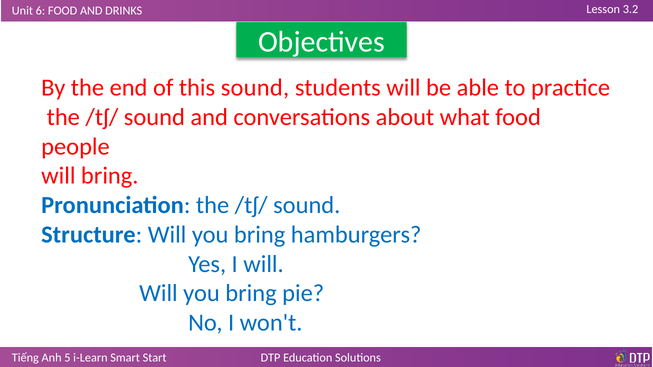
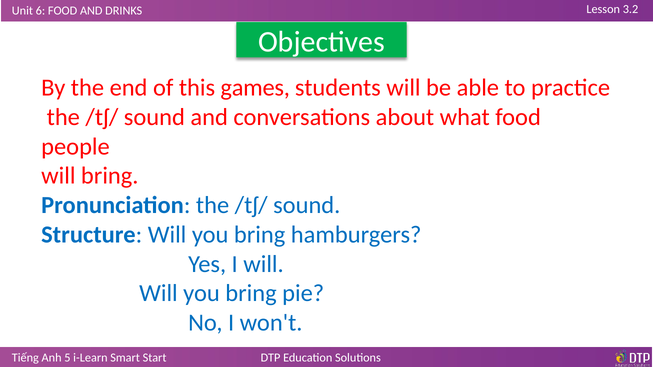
this sound: sound -> games
